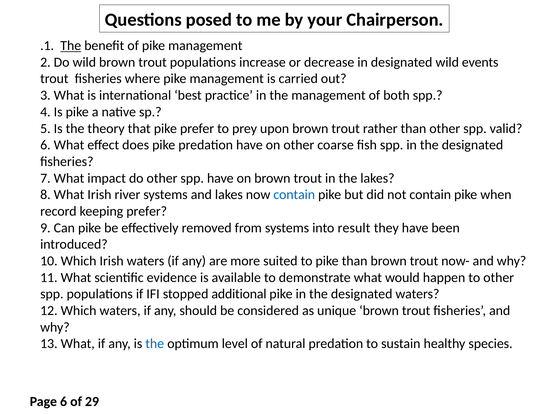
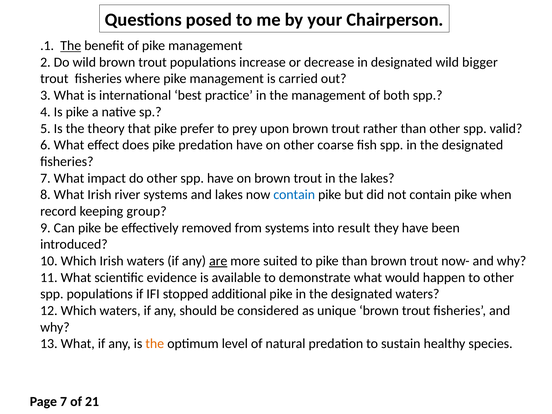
events: events -> bigger
keeping prefer: prefer -> group
are underline: none -> present
the at (155, 344) colour: blue -> orange
Page 6: 6 -> 7
29: 29 -> 21
